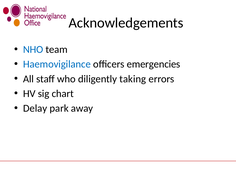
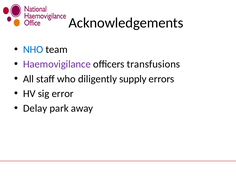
Haemovigilance colour: blue -> purple
emergencies: emergencies -> transfusions
taking: taking -> supply
chart: chart -> error
